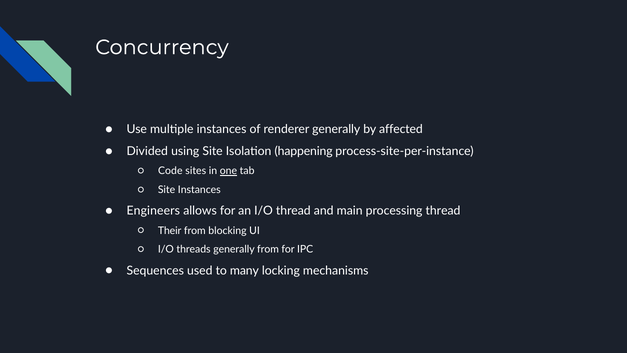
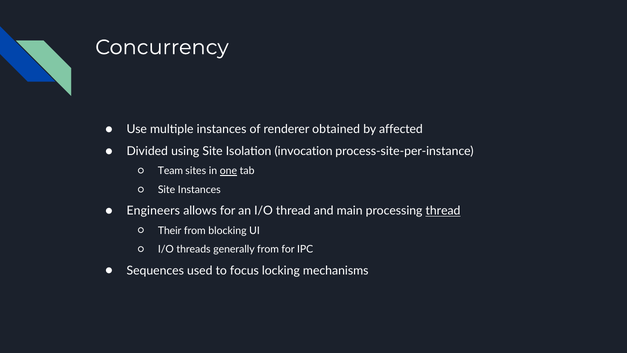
renderer generally: generally -> obtained
happening: happening -> invocation
Code: Code -> Team
thread at (443, 211) underline: none -> present
many: many -> focus
